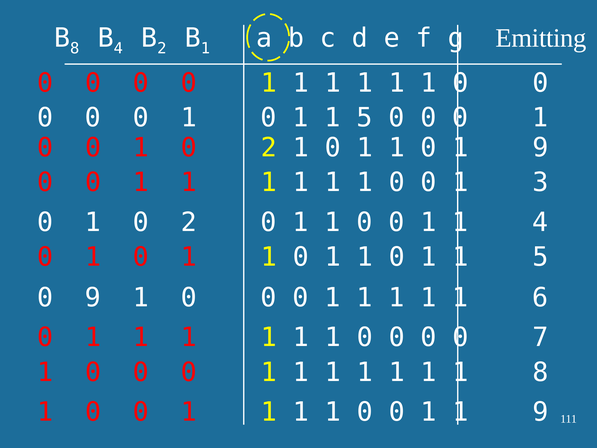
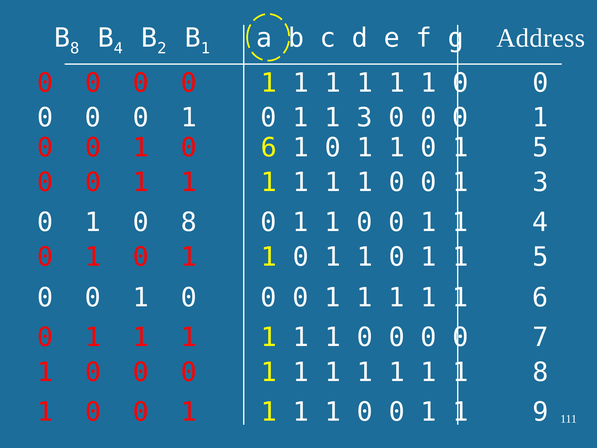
Emitting: Emitting -> Address
5 at (364, 118): 5 -> 3
2 at (269, 148): 2 -> 6
0 1 9: 9 -> 5
2 at (189, 222): 2 -> 8
9 at (93, 298): 9 -> 0
